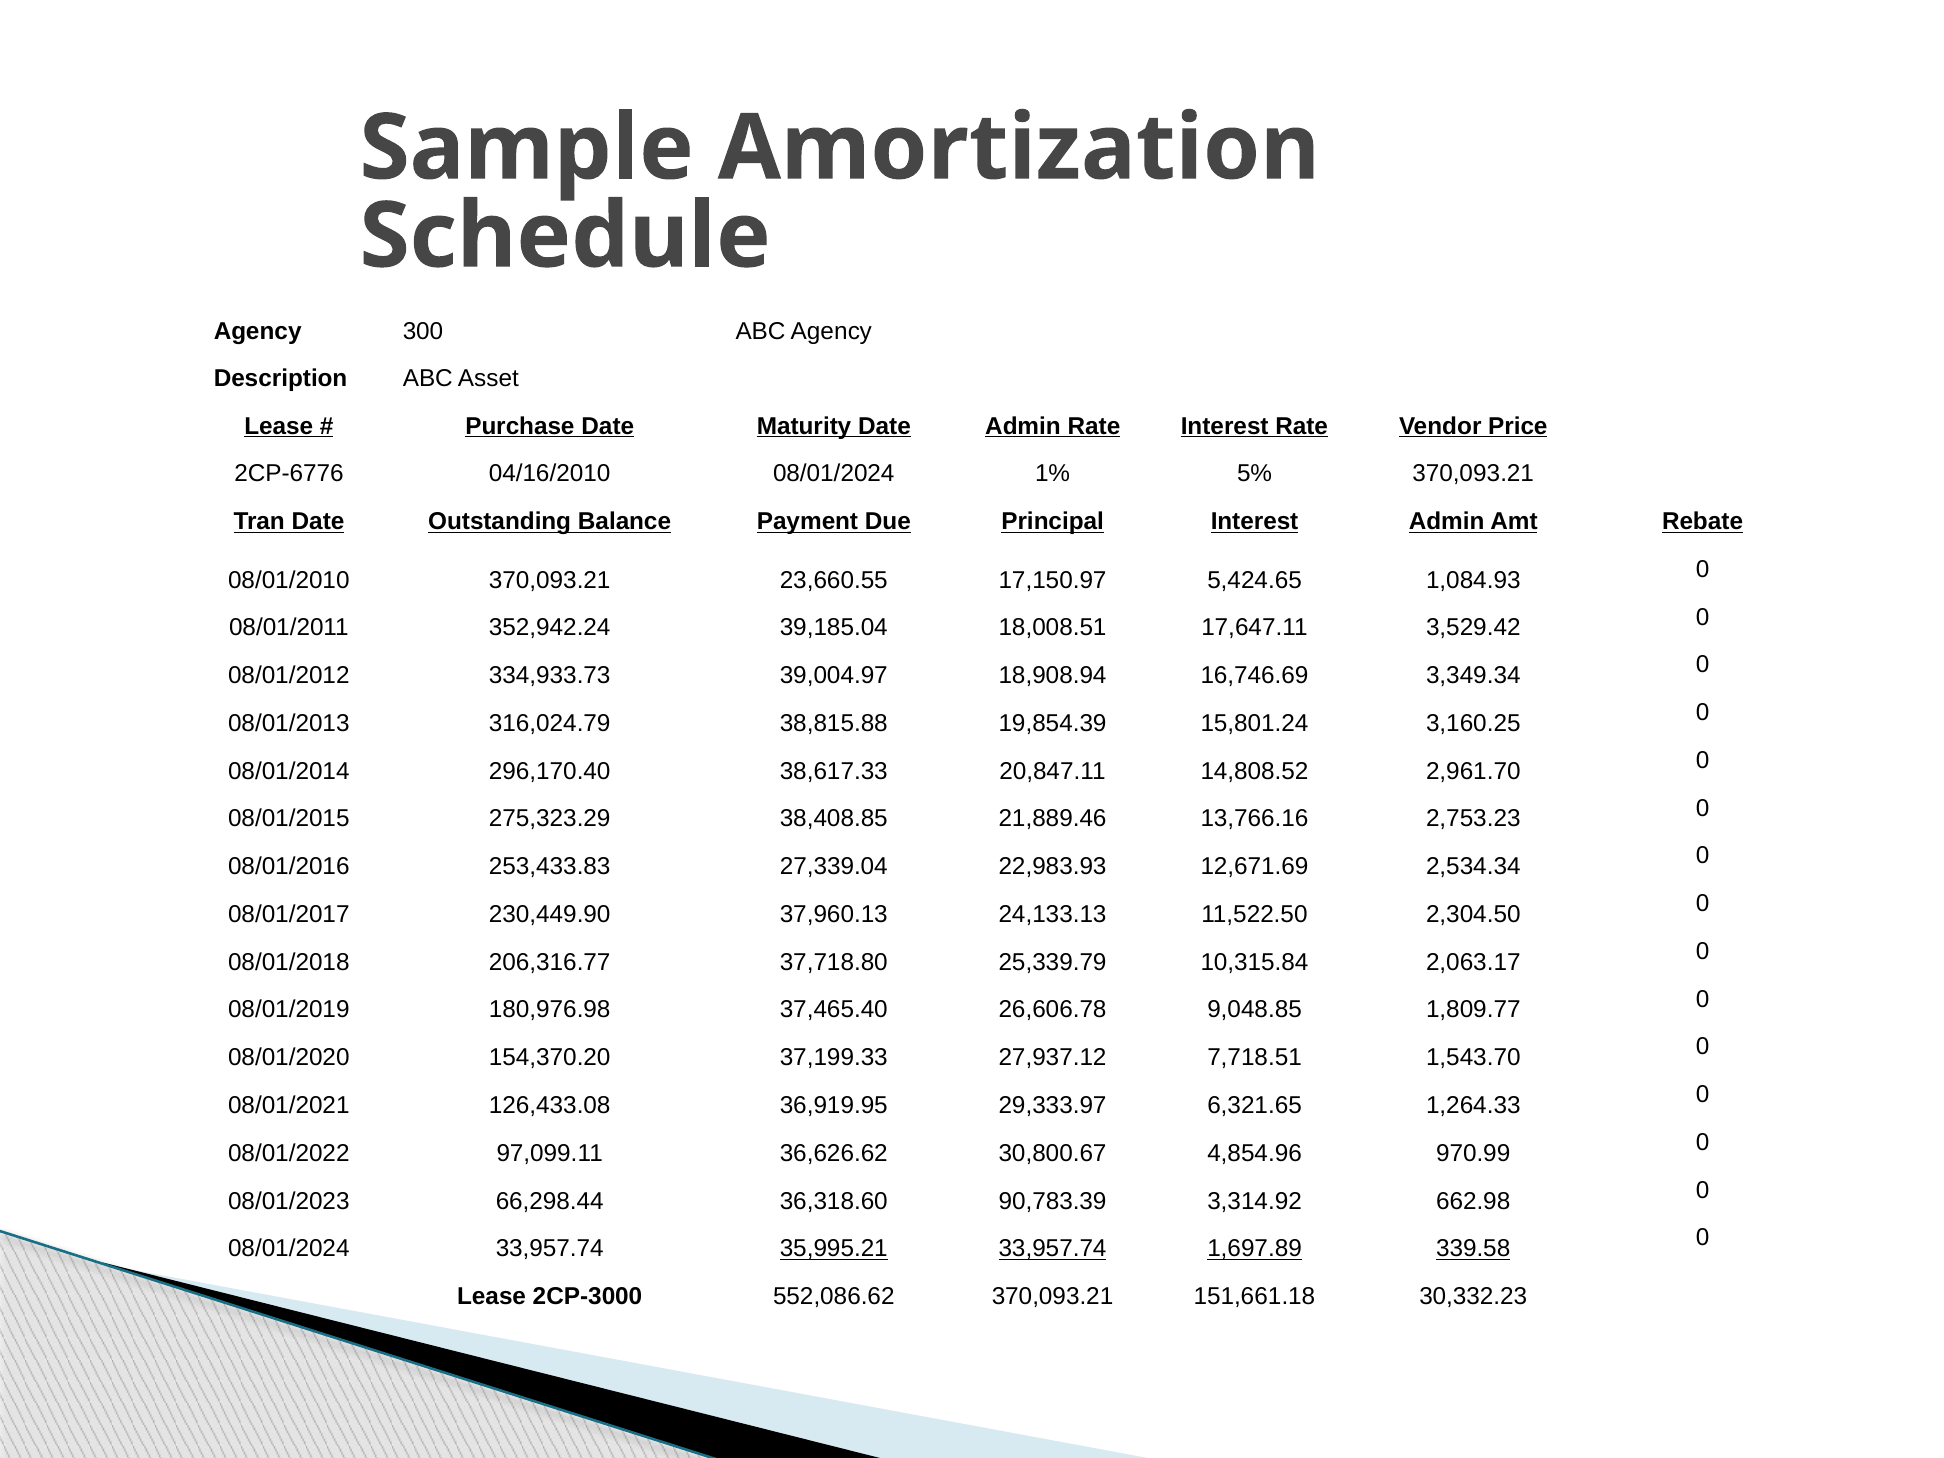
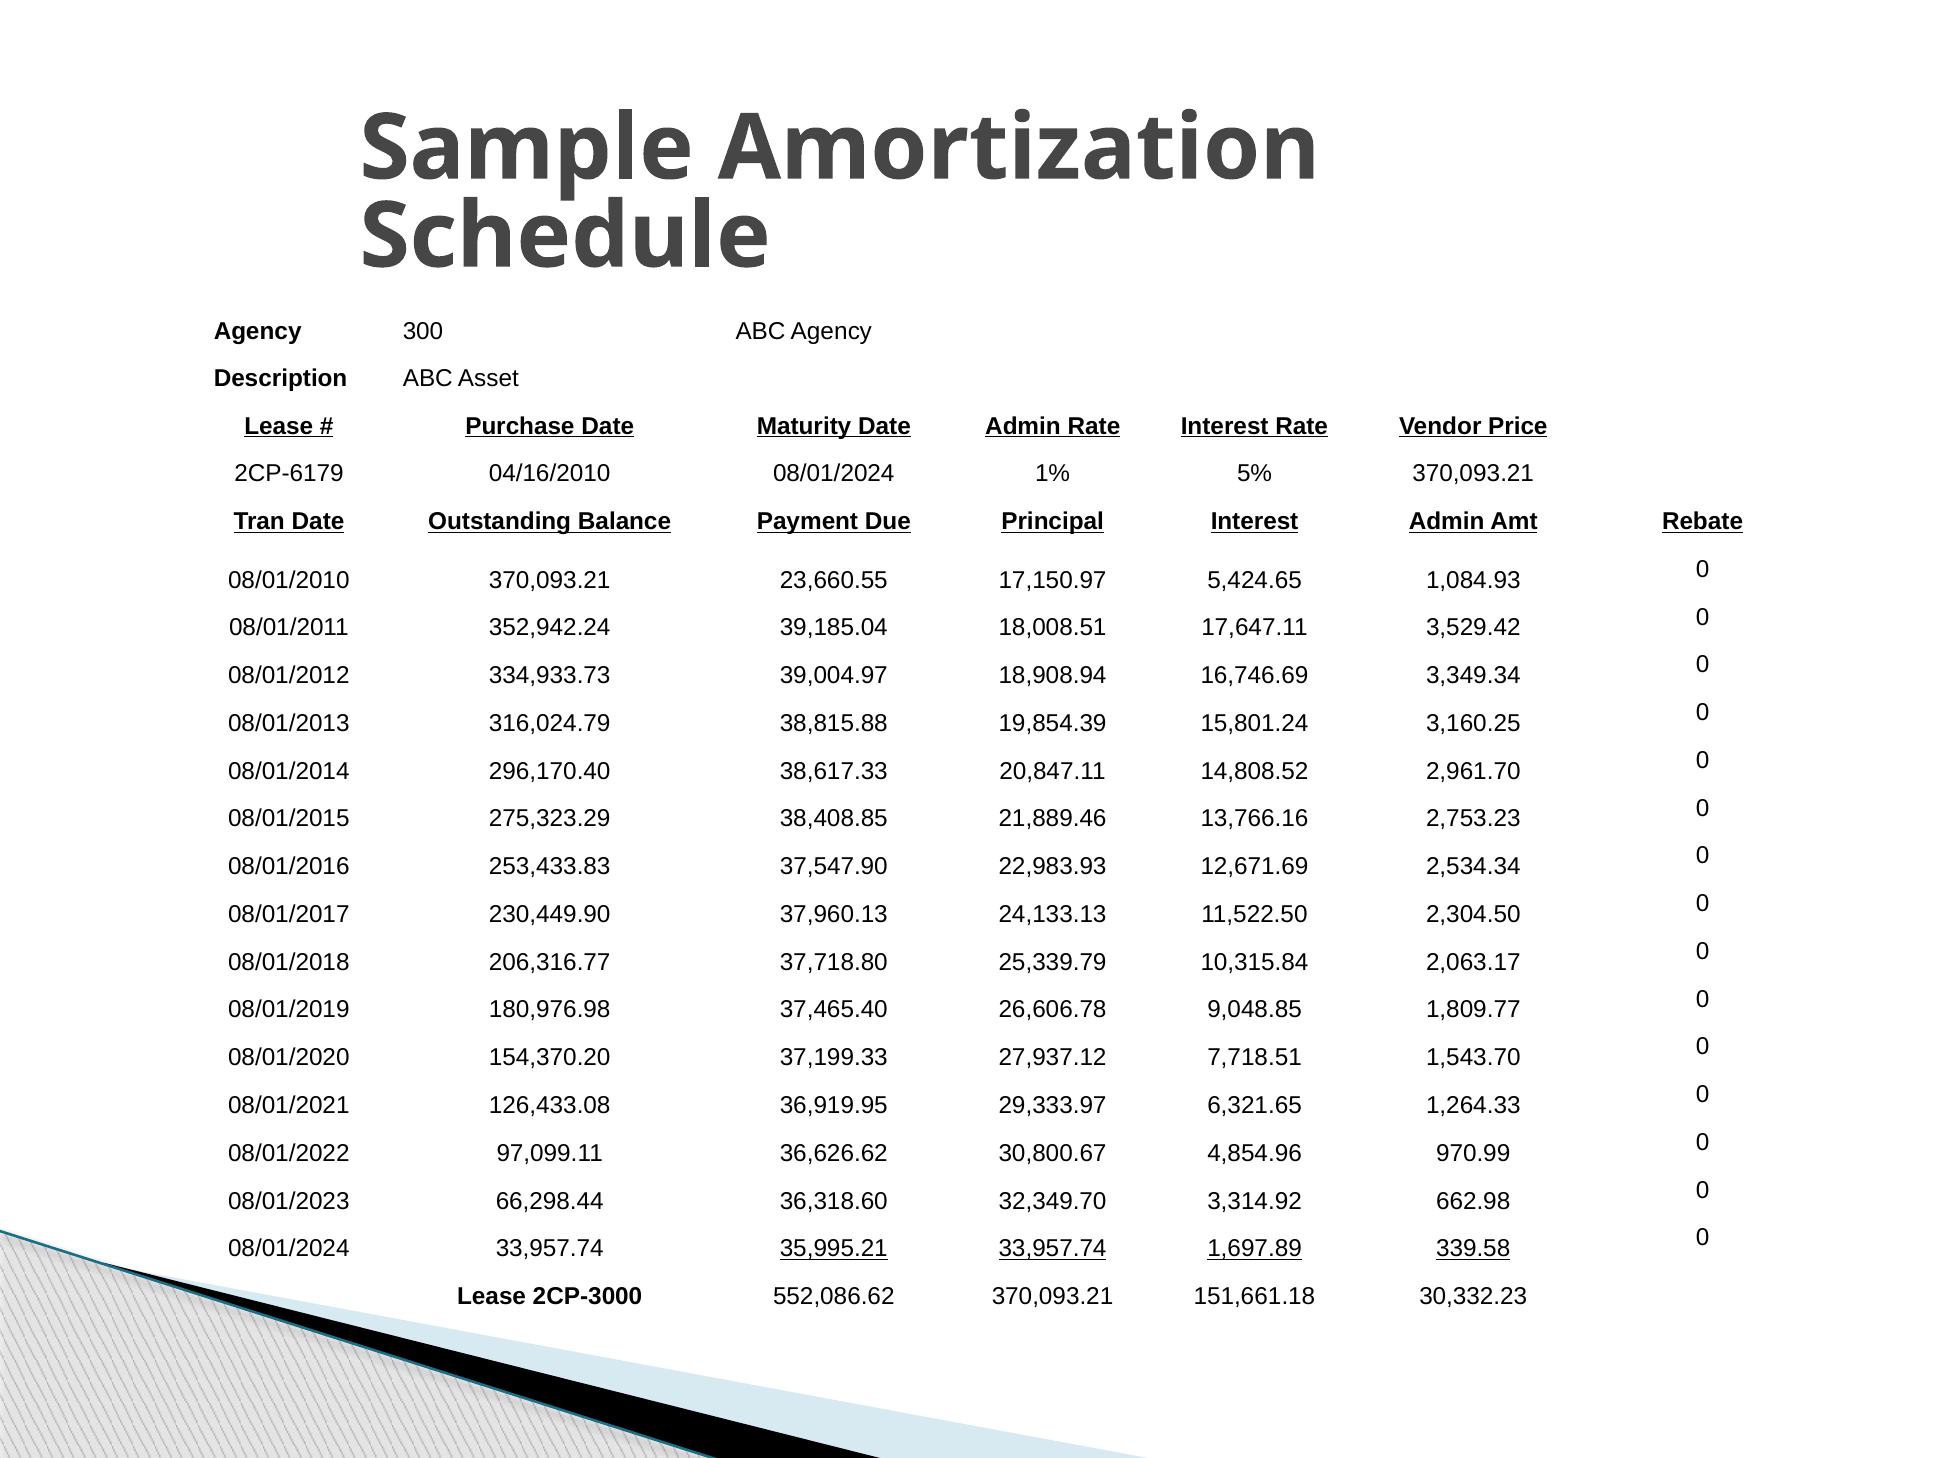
2CP-6776: 2CP-6776 -> 2CP-6179
27,339.04: 27,339.04 -> 37,547.90
90,783.39: 90,783.39 -> 32,349.70
